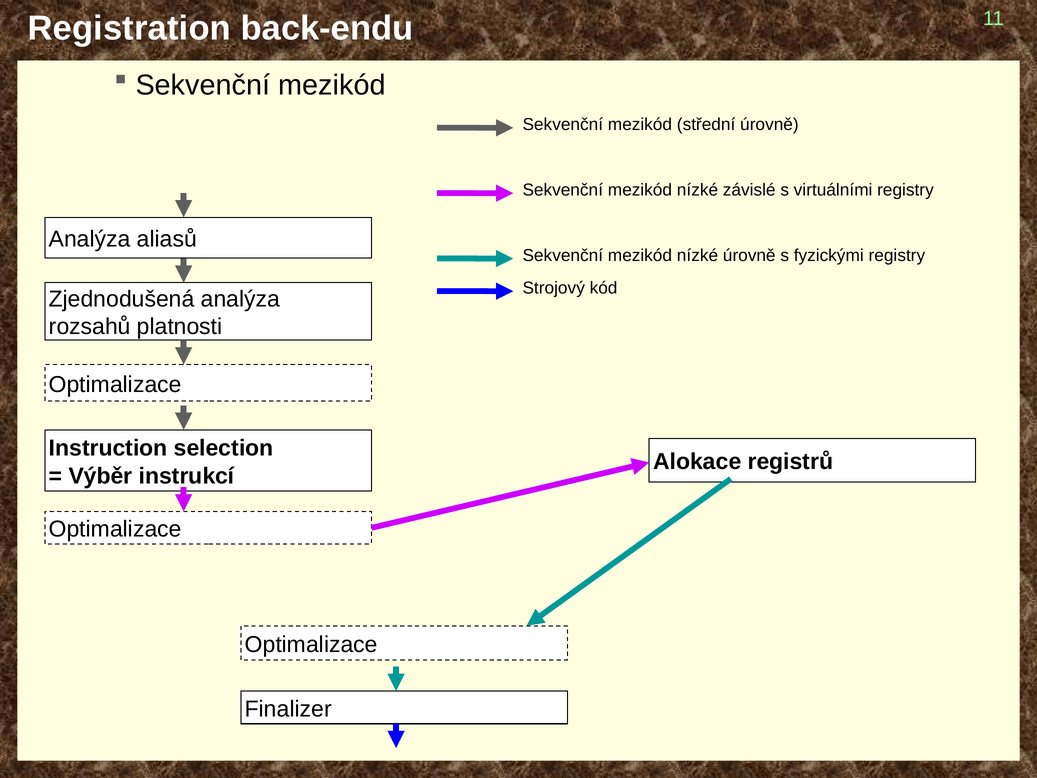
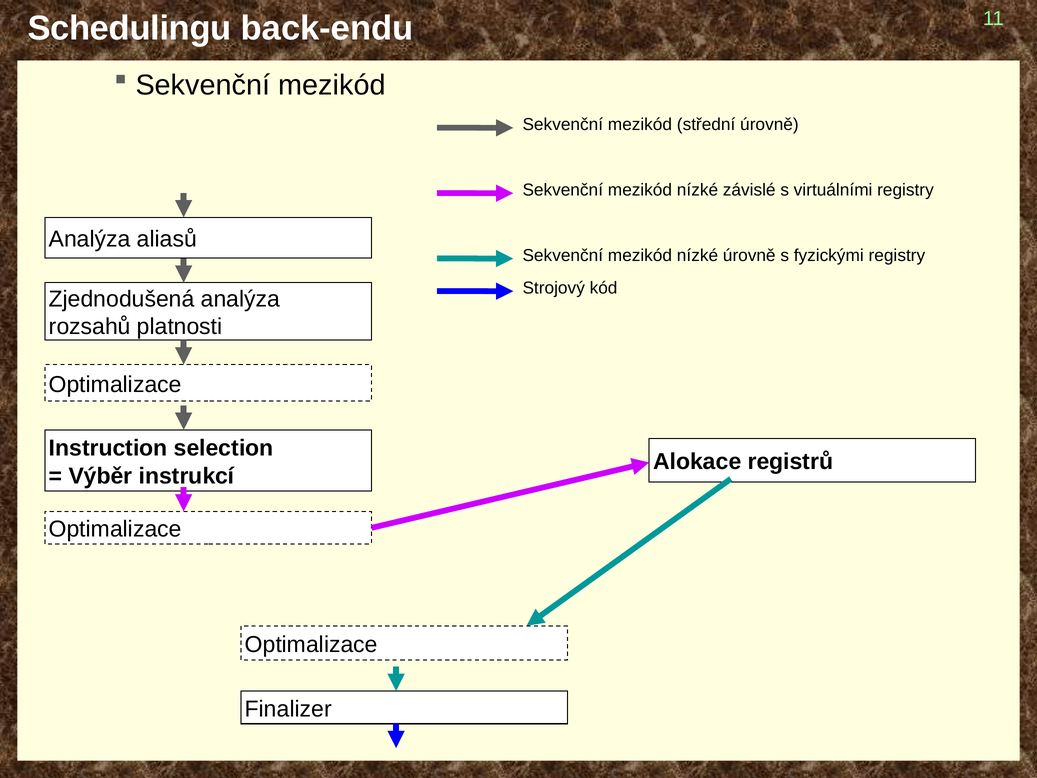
Registration: Registration -> Schedulingu
